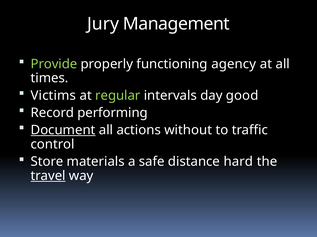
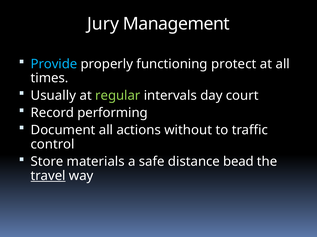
Provide colour: light green -> light blue
agency: agency -> protect
Victims: Victims -> Usually
good: good -> court
Document underline: present -> none
hard: hard -> bead
